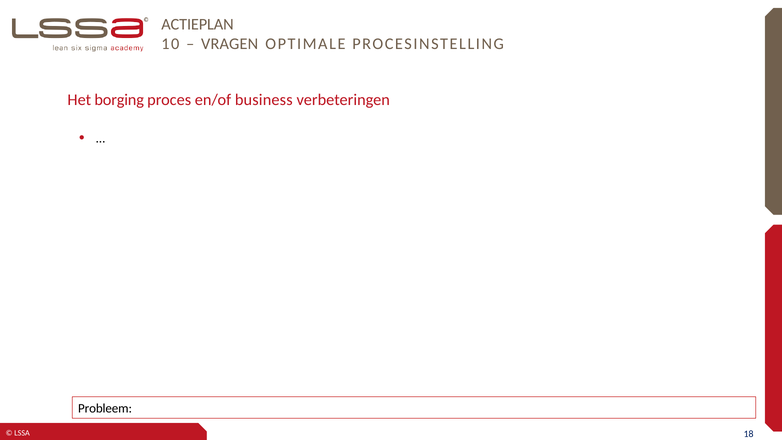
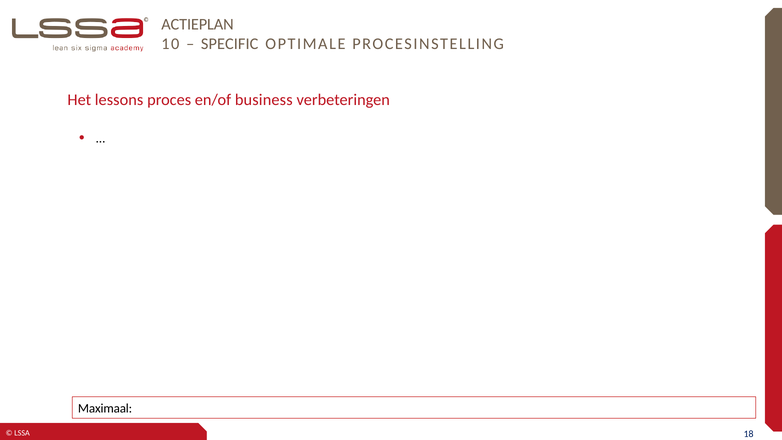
VRAGEN: VRAGEN -> SPECIFIC
borging: borging -> lessons
Probleem: Probleem -> Maximaal
